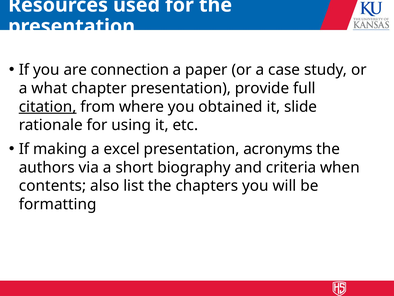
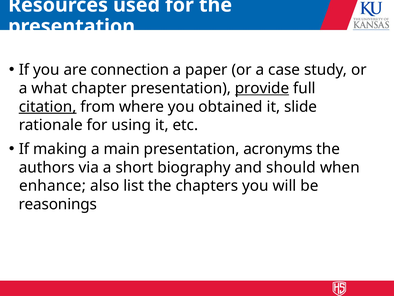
provide underline: none -> present
excel: excel -> main
criteria: criteria -> should
contents: contents -> enhance
formatting: formatting -> reasonings
